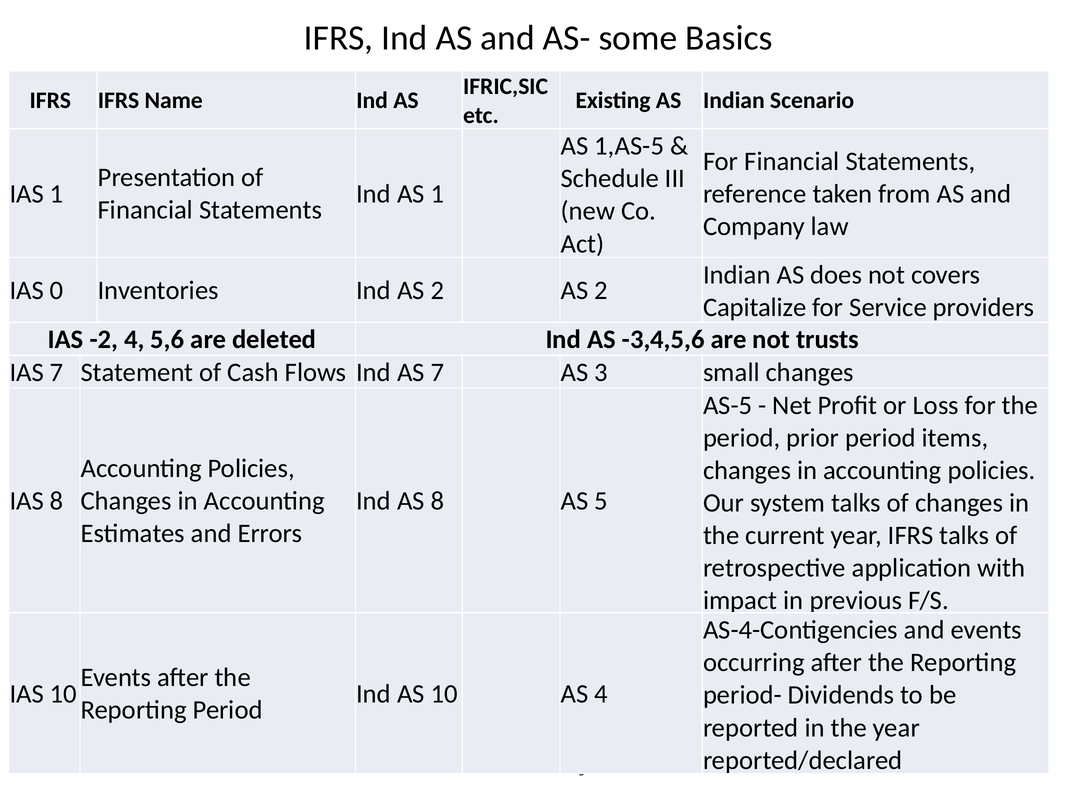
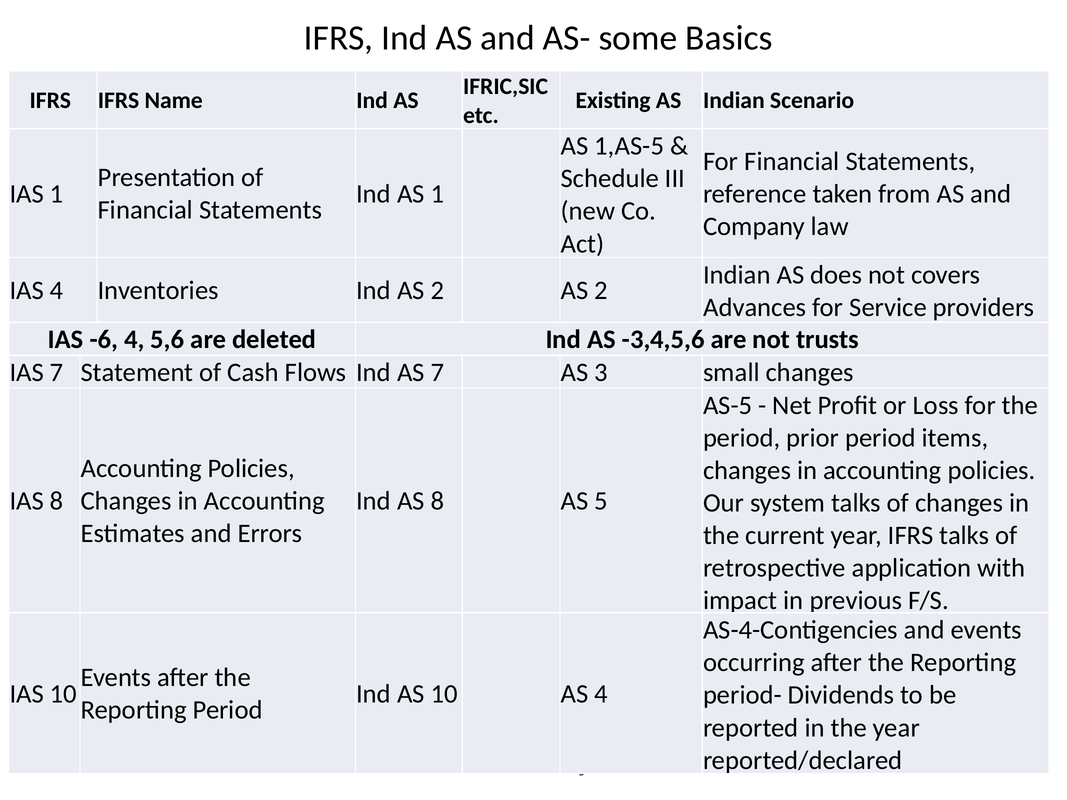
IAS 0: 0 -> 4
Capitalize: Capitalize -> Advances
-2: -2 -> -6
